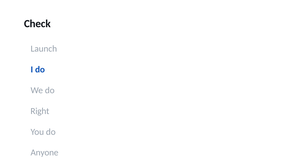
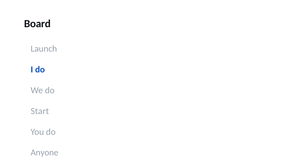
Check: Check -> Board
Right: Right -> Start
